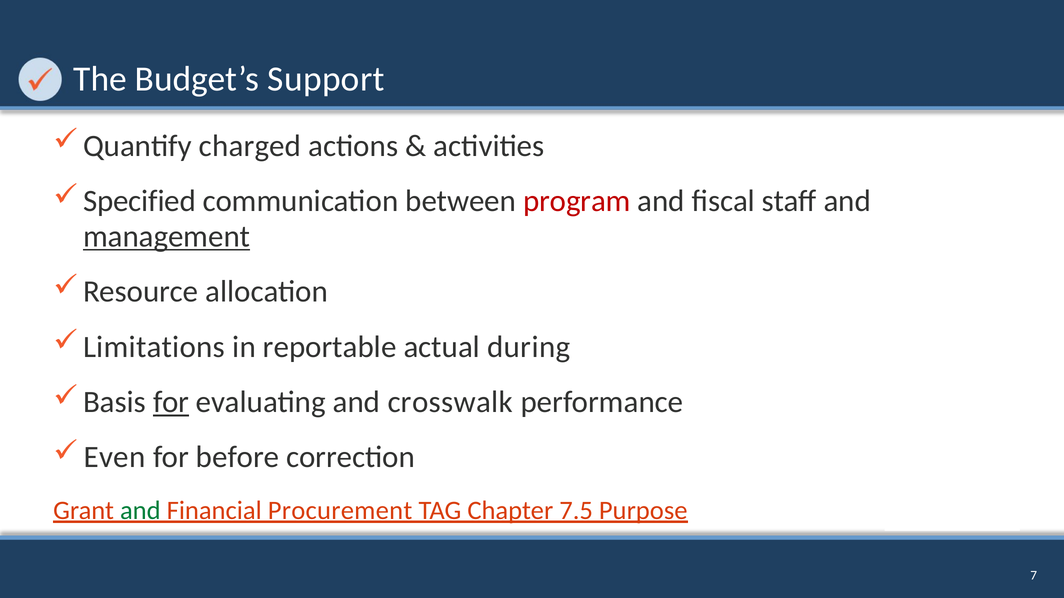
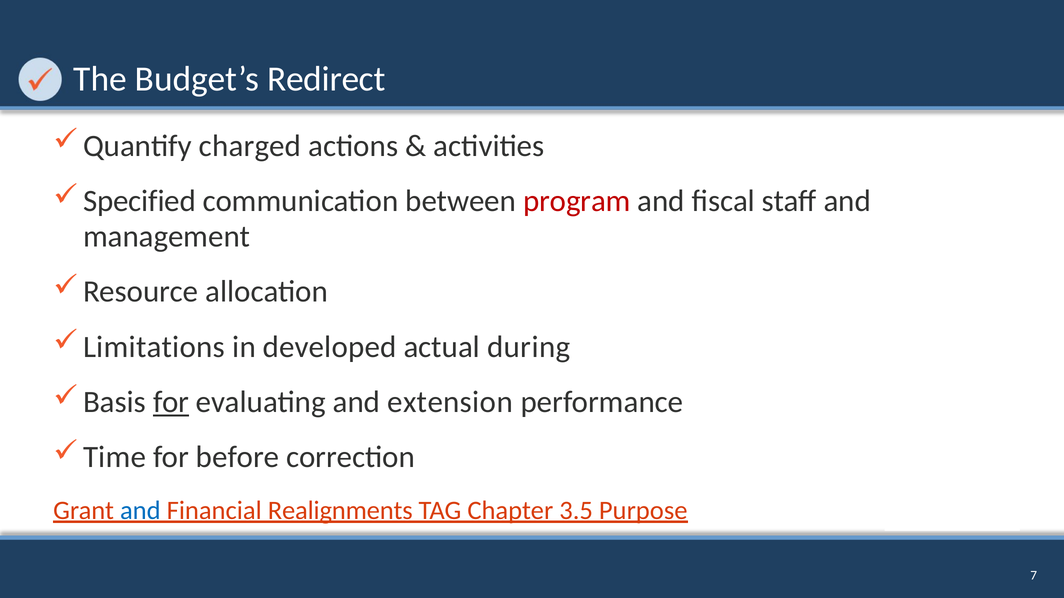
Support: Support -> Redirect
management underline: present -> none
reportable: reportable -> developed
crosswalk: crosswalk -> extension
Even: Even -> Time
and at (140, 511) colour: green -> blue
Procurement: Procurement -> Realignments
7.5: 7.5 -> 3.5
